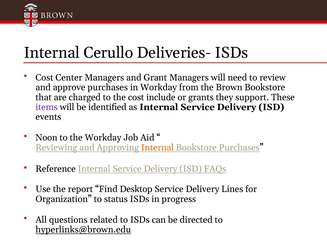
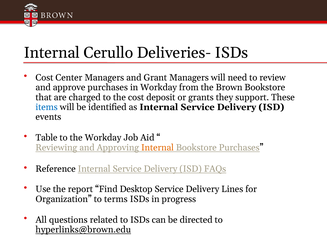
include: include -> deposit
items colour: purple -> blue
Noon: Noon -> Table
status: status -> terms
